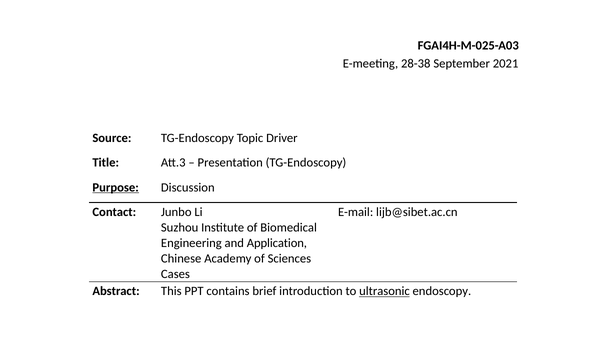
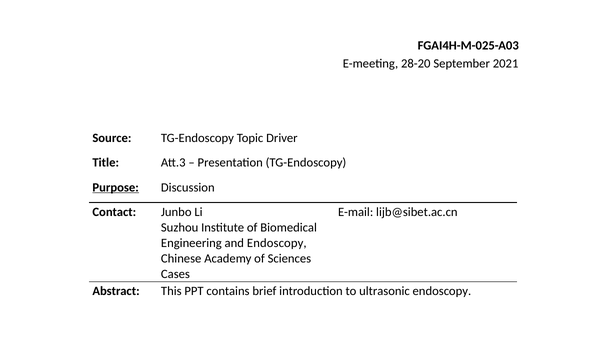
28-38: 28-38 -> 28-20
and Application: Application -> Endoscopy
ultrasonic underline: present -> none
